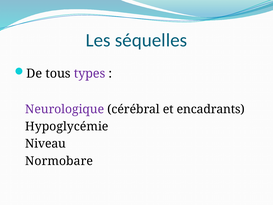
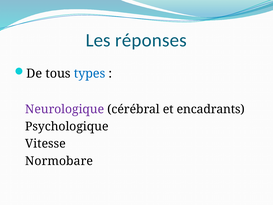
séquelles: séquelles -> réponses
types colour: purple -> blue
Hypoglycémie: Hypoglycémie -> Psychologique
Niveau: Niveau -> Vitesse
